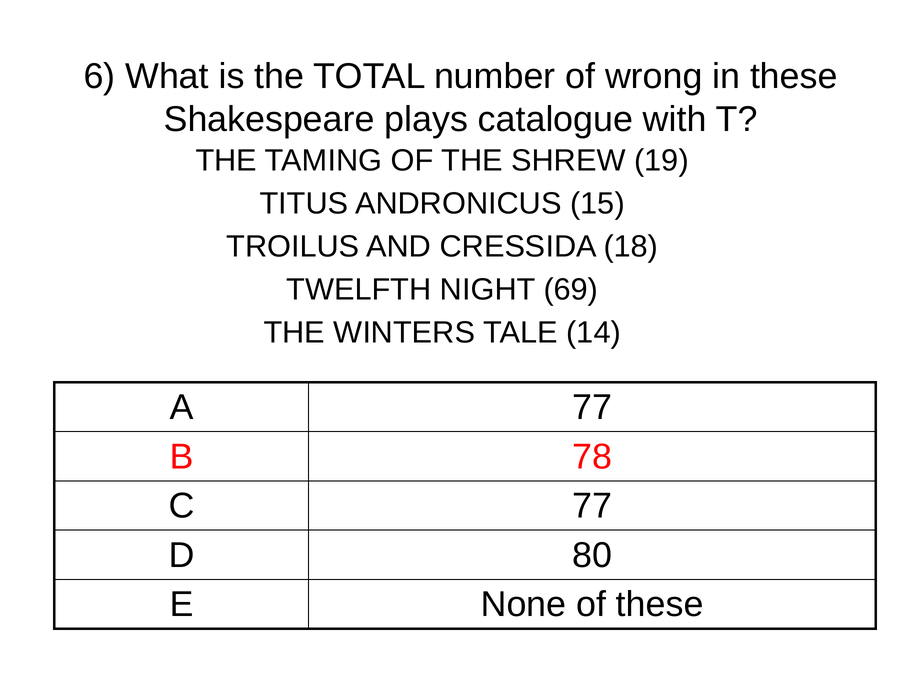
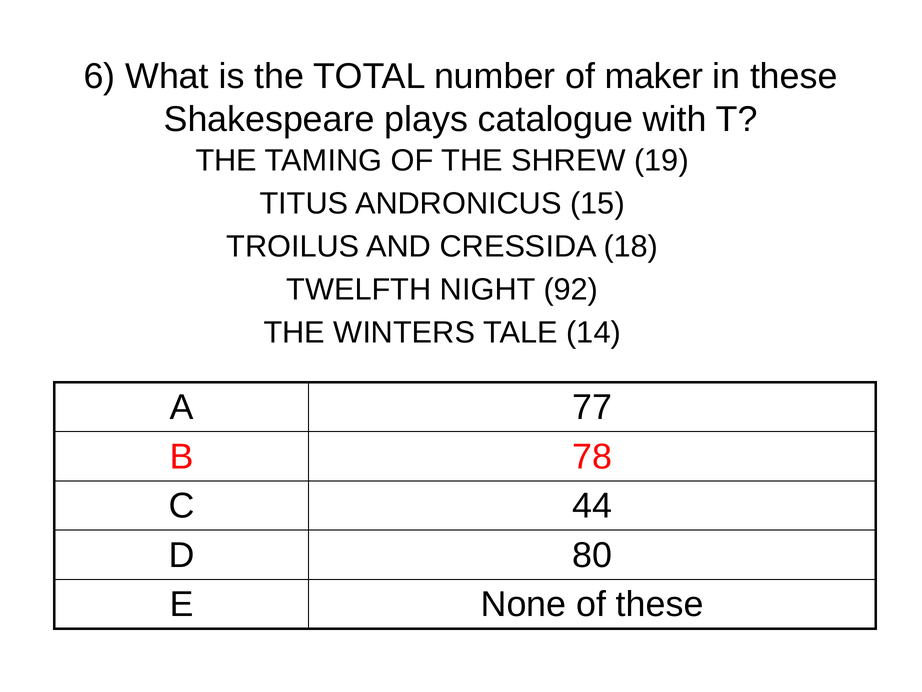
wrong: wrong -> maker
69: 69 -> 92
C 77: 77 -> 44
